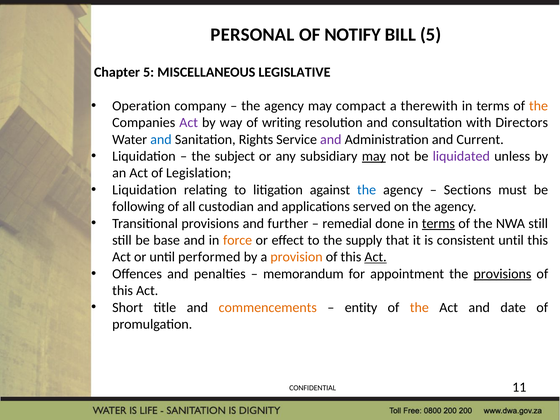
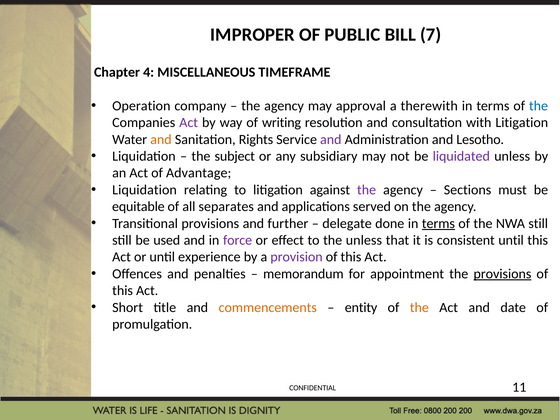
PERSONAL: PERSONAL -> IMPROPER
NOTIFY: NOTIFY -> PUBLIC
BILL 5: 5 -> 7
Chapter 5: 5 -> 4
LEGISLATIVE: LEGISLATIVE -> TIMEFRAME
compact: compact -> approval
the at (539, 106) colour: orange -> blue
with Directors: Directors -> Litigation
and at (161, 139) colour: blue -> orange
Current: Current -> Lesotho
may at (374, 156) underline: present -> none
Legislation: Legislation -> Advantage
the at (367, 190) colour: blue -> purple
following: following -> equitable
custodian: custodian -> separates
remedial: remedial -> delegate
base: base -> used
force colour: orange -> purple
the supply: supply -> unless
performed: performed -> experience
provision colour: orange -> purple
Act at (376, 257) underline: present -> none
